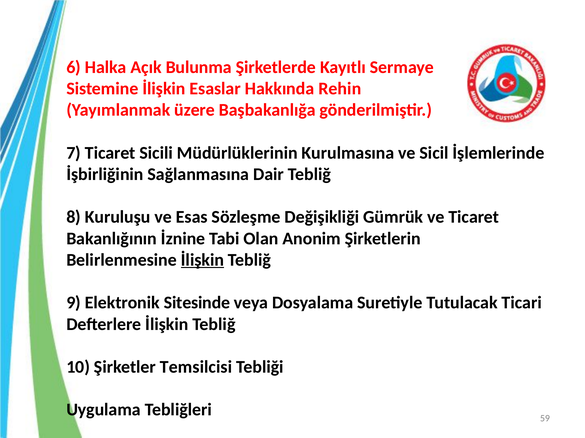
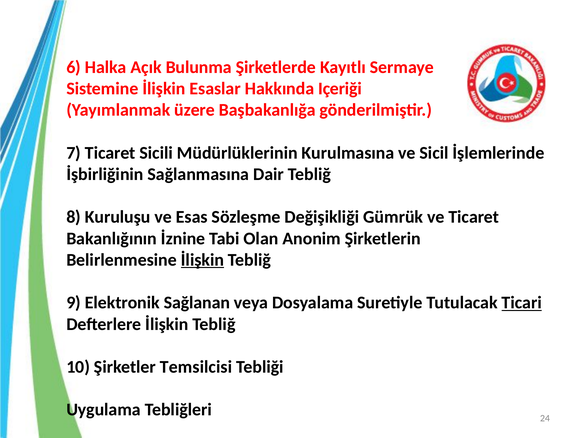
Rehin: Rehin -> Içeriği
Sitesinde: Sitesinde -> Sağlanan
Ticari underline: none -> present
59: 59 -> 24
